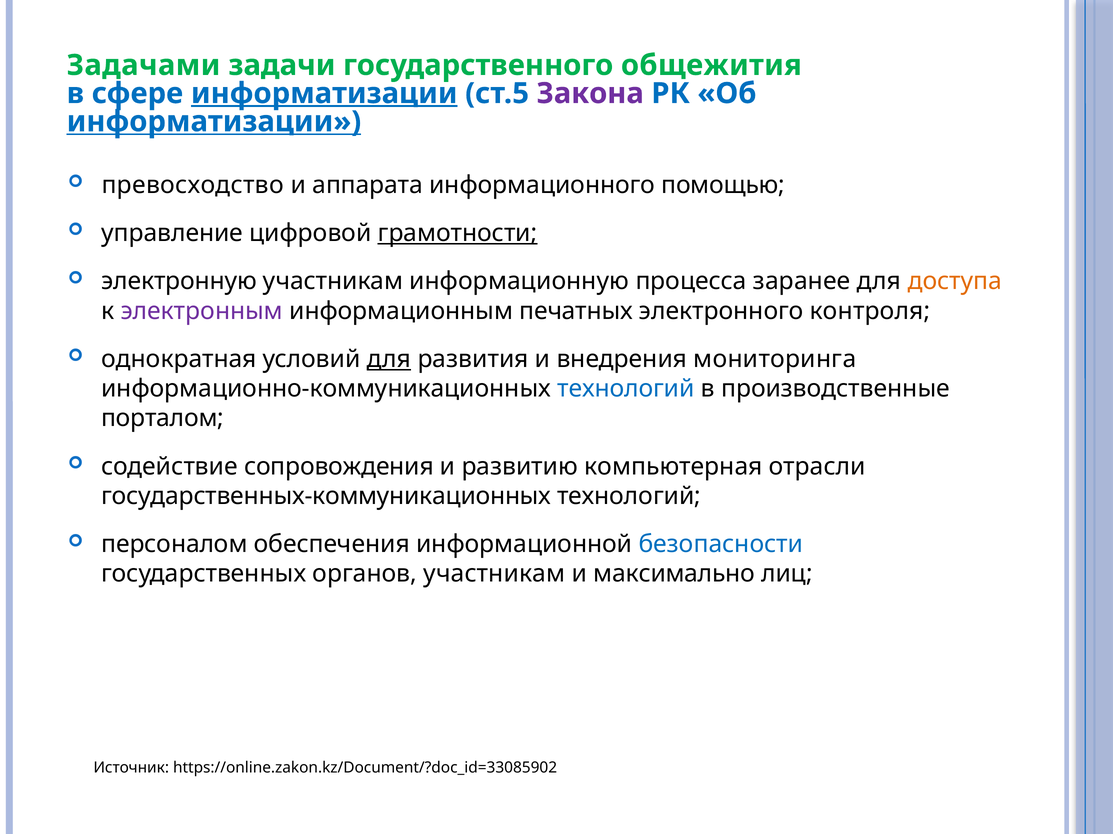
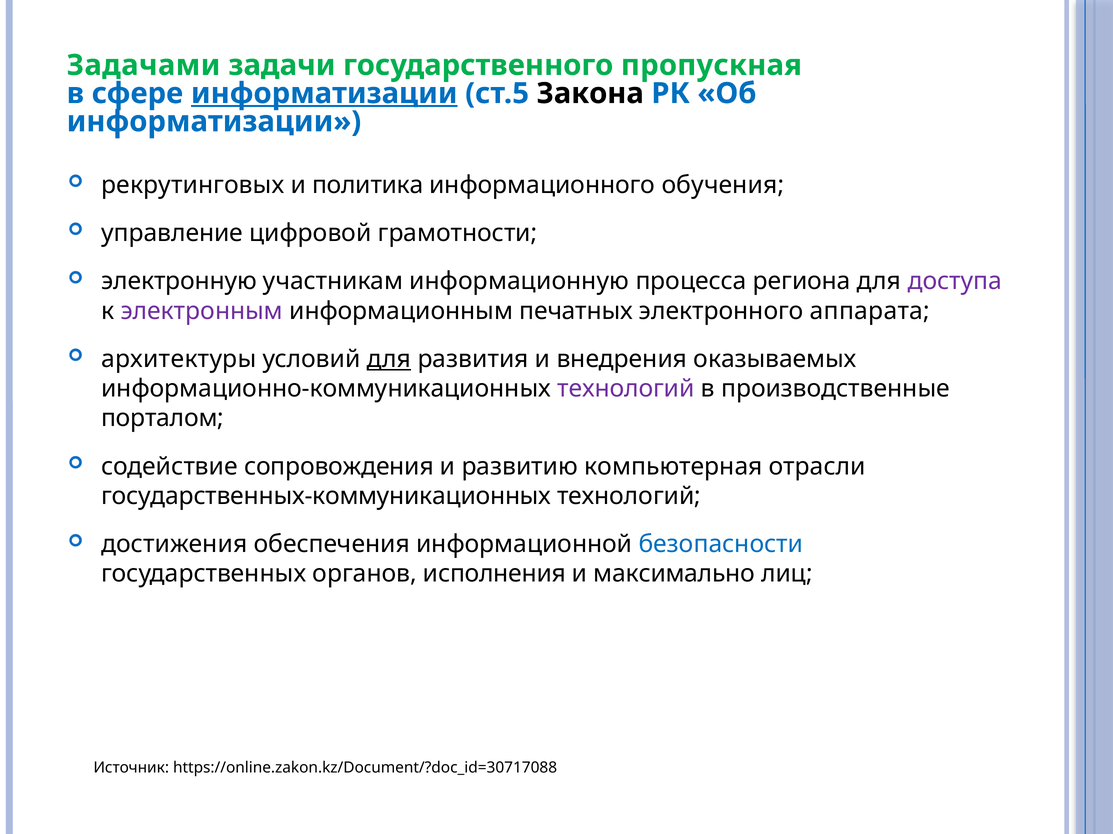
общежития: общежития -> пропускная
Закона colour: purple -> black
информатизации at (214, 122) underline: present -> none
превосходство: превосходство -> рекрутинговых
аппарата: аппарата -> политика
помощью: помощью -> обучения
грамотности underline: present -> none
заранее: заранее -> региона
доступа colour: orange -> purple
контроля: контроля -> аппарата
однократная: однократная -> архитектуры
мониторинга: мониторинга -> оказываемых
технологий at (626, 389) colour: blue -> purple
персоналом: персоналом -> достижения
органов участникам: участникам -> исполнения
https://online.zakon.kz/Document/?doc_id=33085902: https://online.zakon.kz/Document/?doc_id=33085902 -> https://online.zakon.kz/Document/?doc_id=30717088
